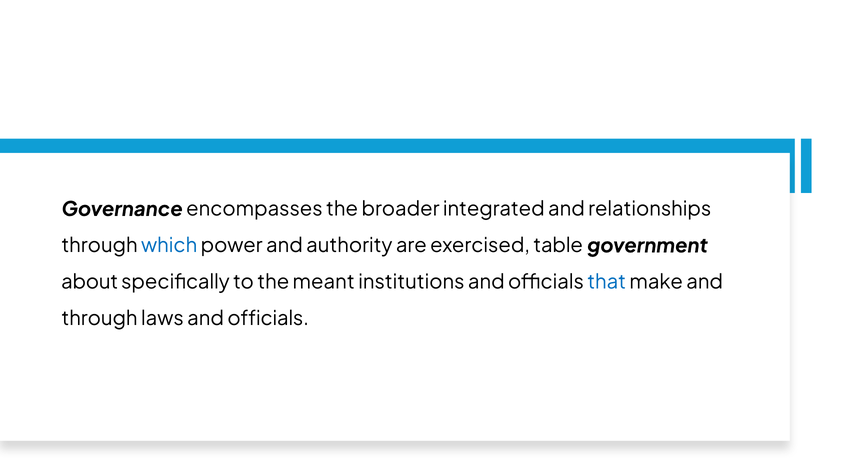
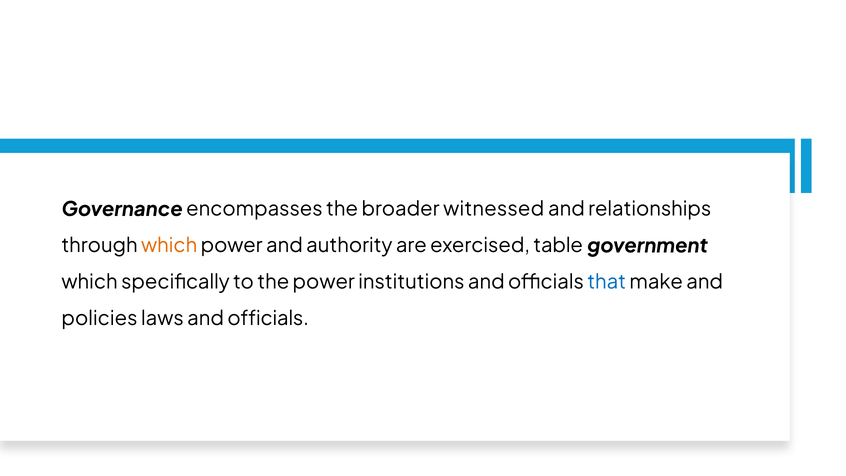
integrated: integrated -> witnessed
which at (169, 246) colour: blue -> orange
about at (90, 282): about -> which
the meant: meant -> power
through at (99, 319): through -> policies
